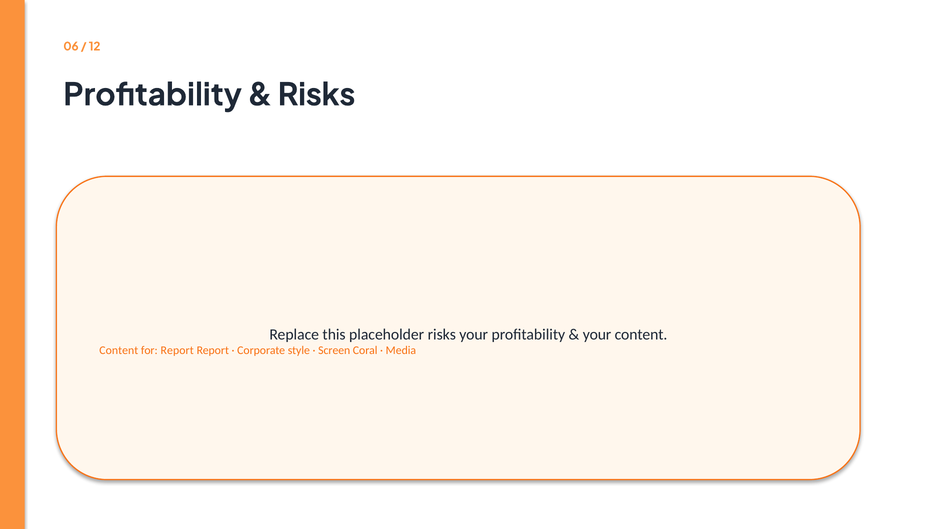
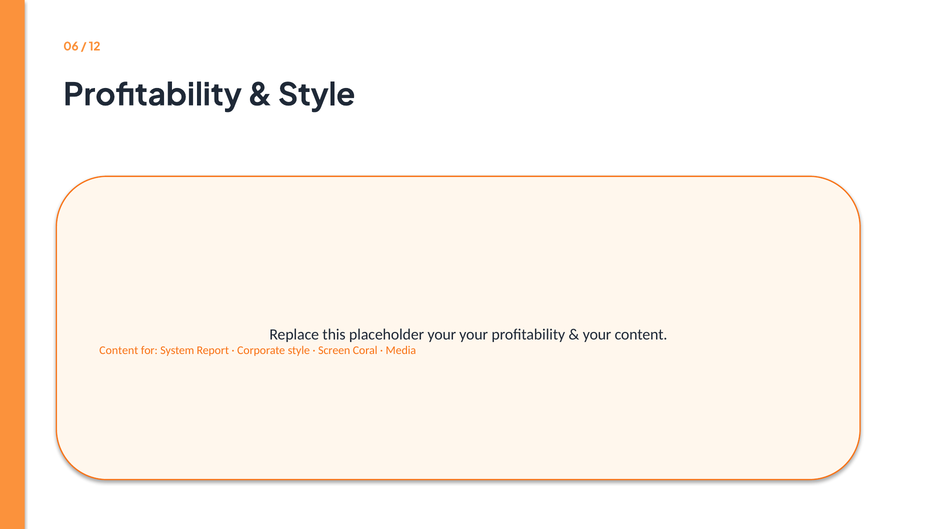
Risks at (317, 95): Risks -> Style
placeholder risks: risks -> your
for Report: Report -> System
